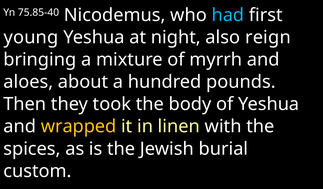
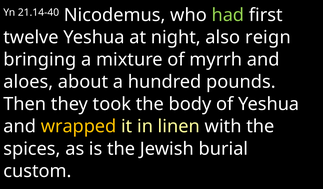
75.85-40: 75.85-40 -> 21.14-40
had colour: light blue -> light green
young: young -> twelve
